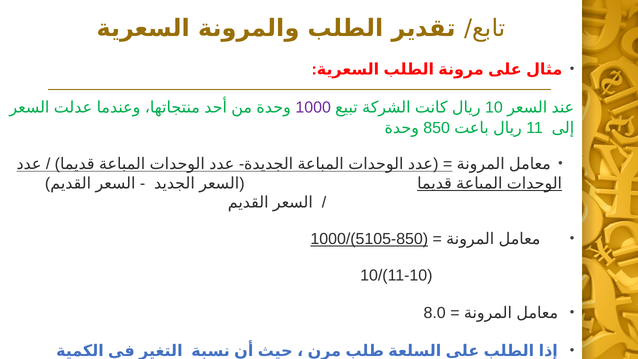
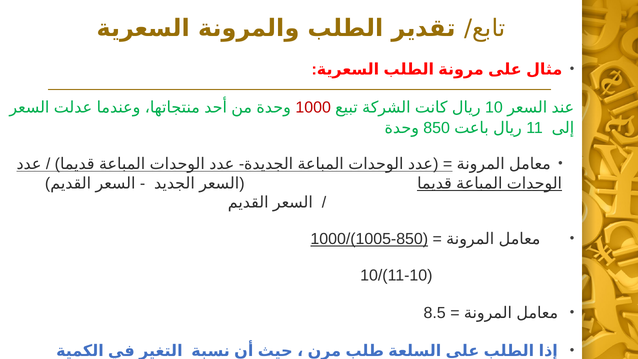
1000 at (313, 107) colour: purple -> red
5105: 5105 -> 1005
8.0: 8.0 -> 8.5
